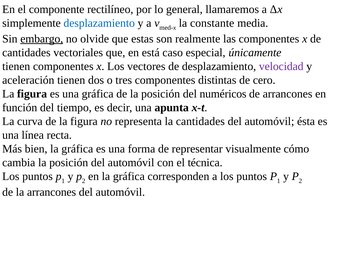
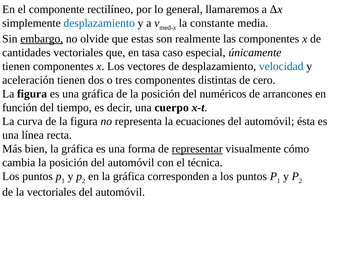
está: está -> tasa
velocidad colour: purple -> blue
apunta: apunta -> cuerpo
la cantidades: cantidades -> ecuaciones
representar underline: none -> present
la arrancones: arrancones -> vectoriales
